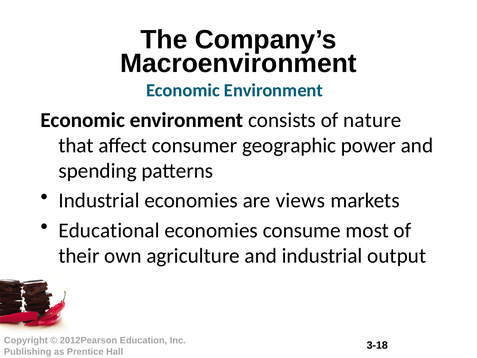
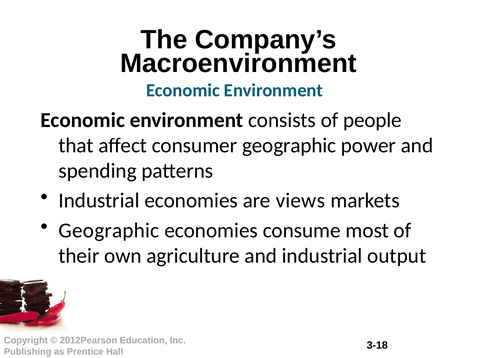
nature: nature -> people
Educational at (109, 230): Educational -> Geographic
